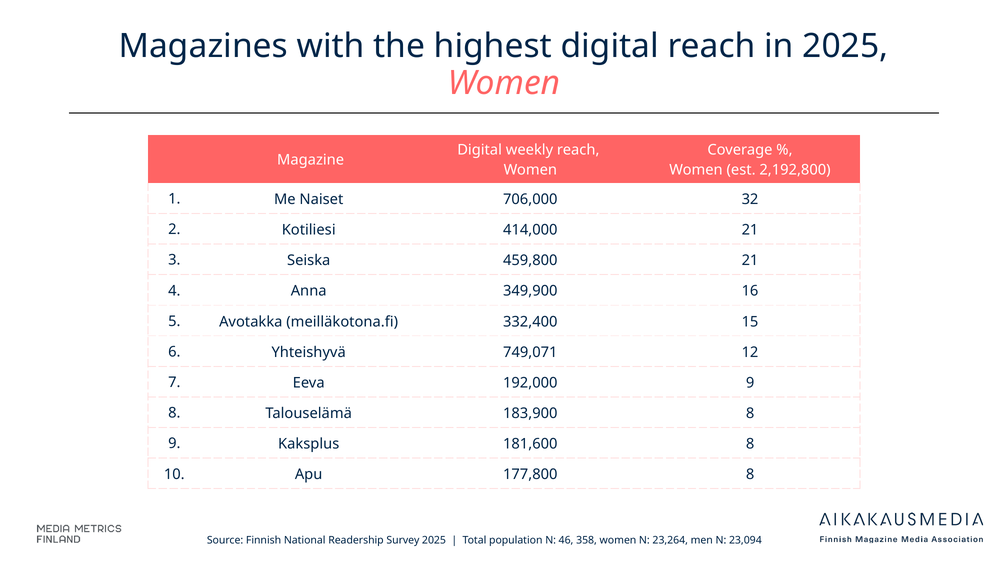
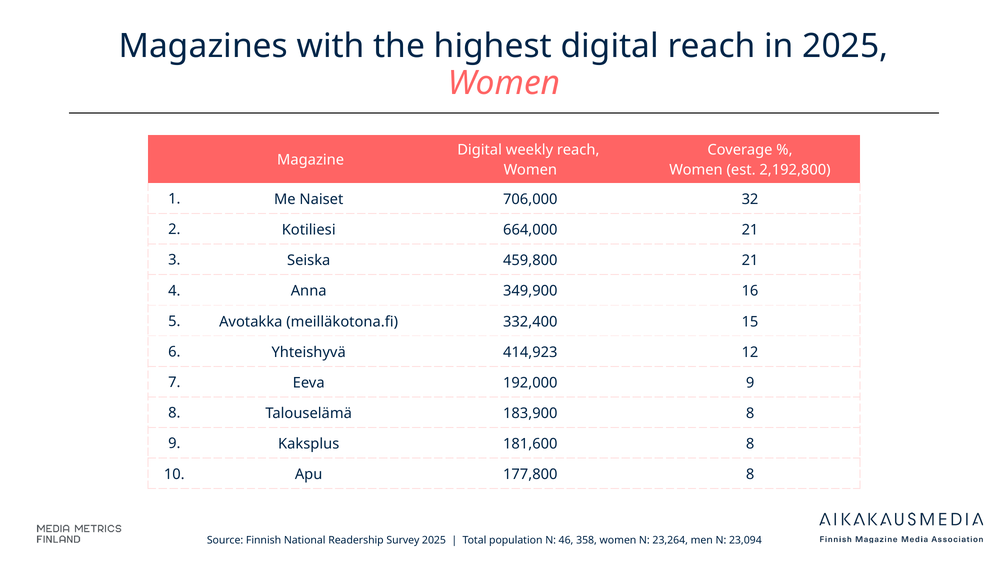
414,000: 414,000 -> 664,000
749,071: 749,071 -> 414,923
